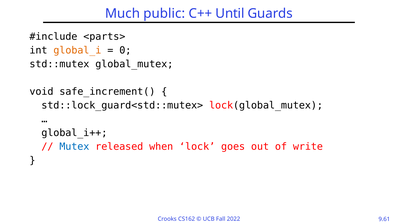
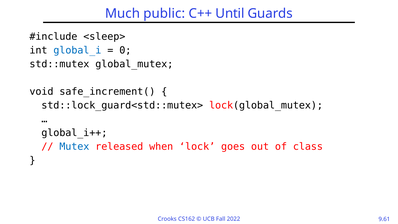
<parts>: <parts> -> <sleep>
global_i colour: orange -> blue
write: write -> class
